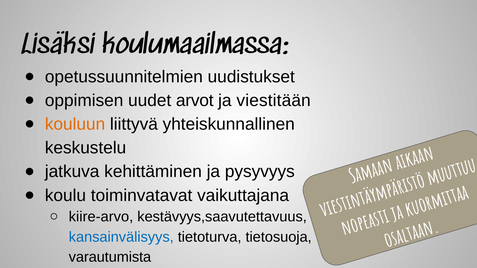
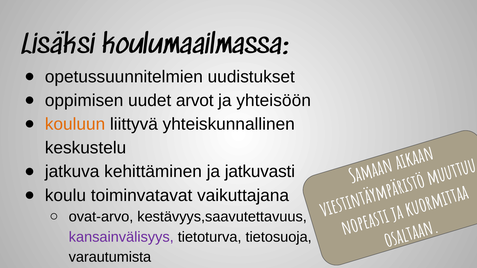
viestitään: viestitään -> yhteisöön
pysyvyys: pysyvyys -> jatkuvasti
kiire-arvo: kiire-arvo -> ovat-arvo
kansainvälisyys colour: blue -> purple
